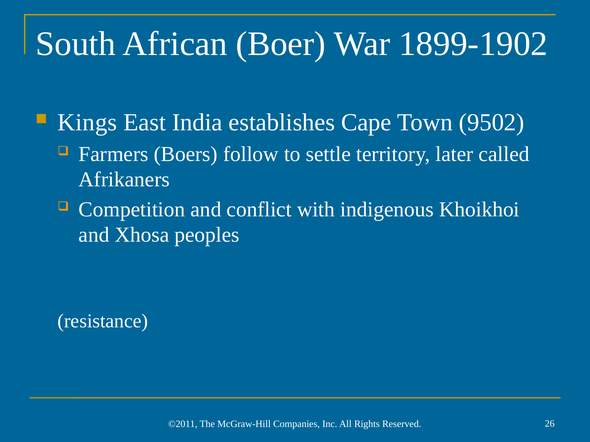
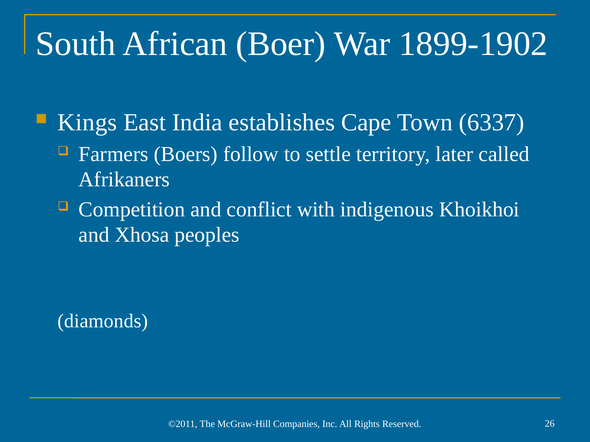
9502: 9502 -> 6337
resistance: resistance -> diamonds
